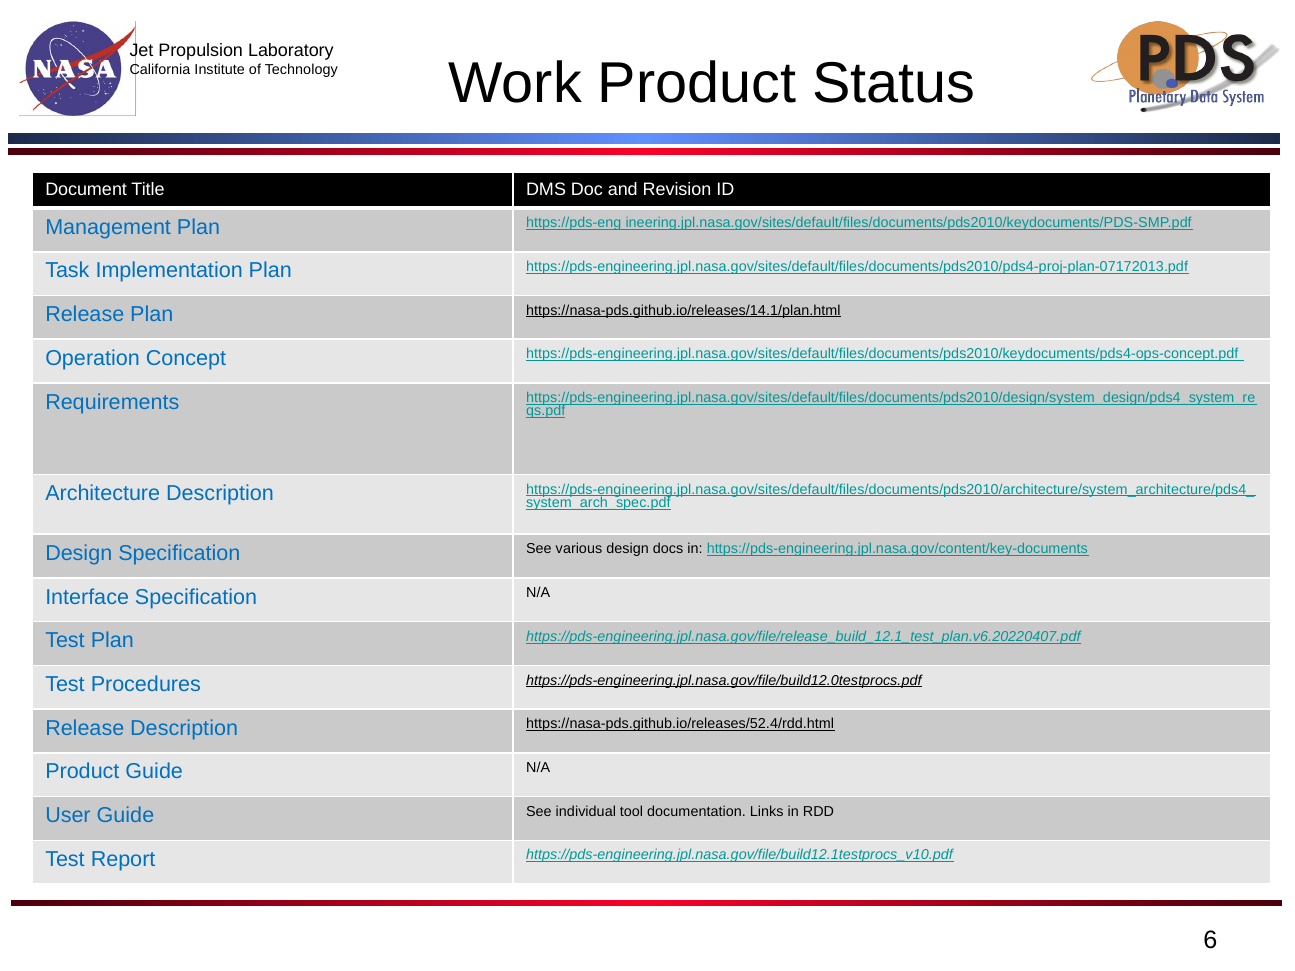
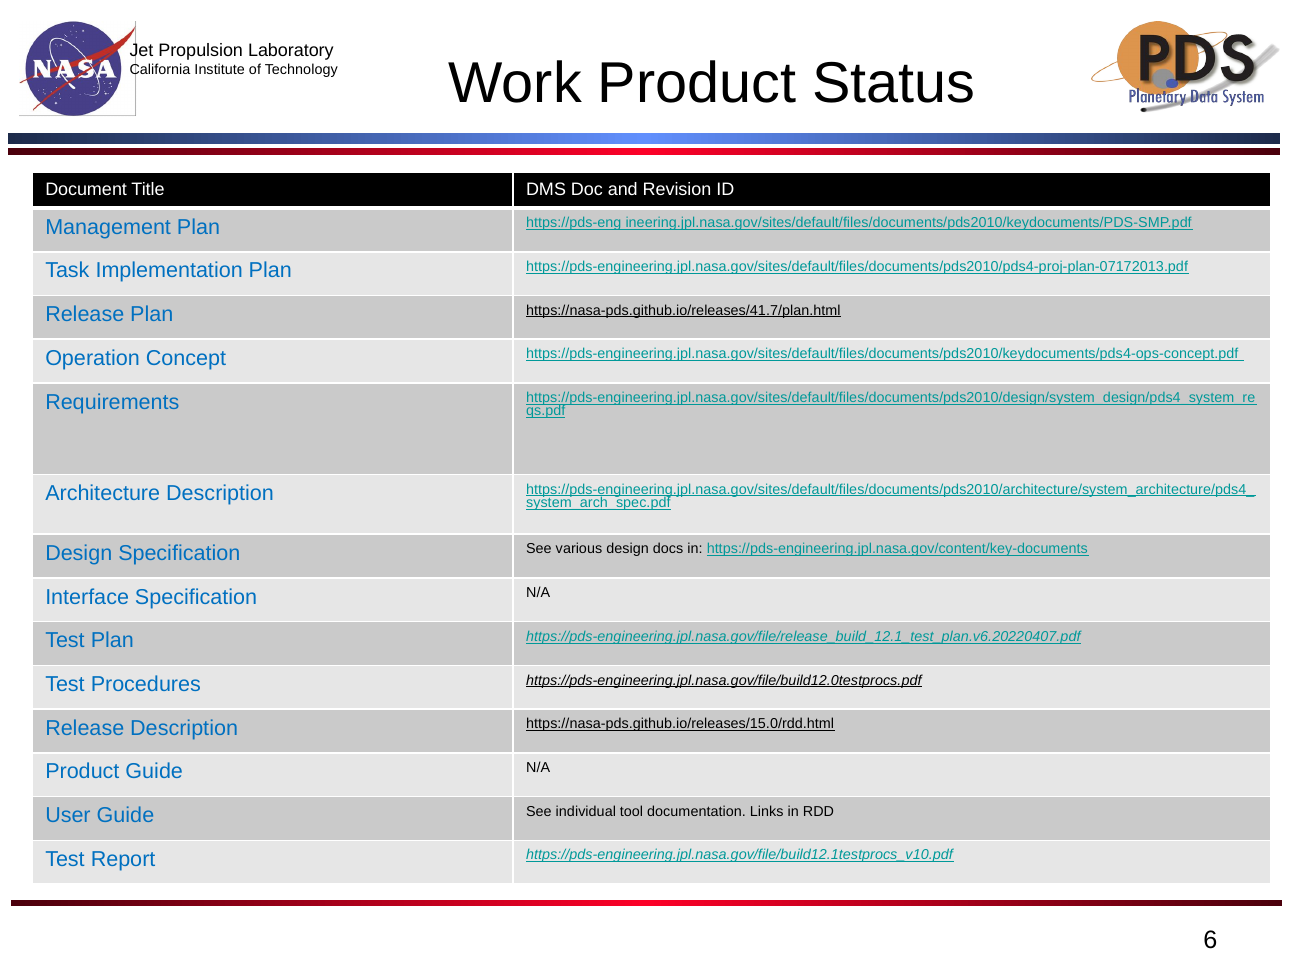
https://nasa-pds.github.io/releases/14.1/plan.html: https://nasa-pds.github.io/releases/14.1/plan.html -> https://nasa-pds.github.io/releases/41.7/plan.html
https://nasa-pds.github.io/releases/52.4/rdd.html: https://nasa-pds.github.io/releases/52.4/rdd.html -> https://nasa-pds.github.io/releases/15.0/rdd.html
